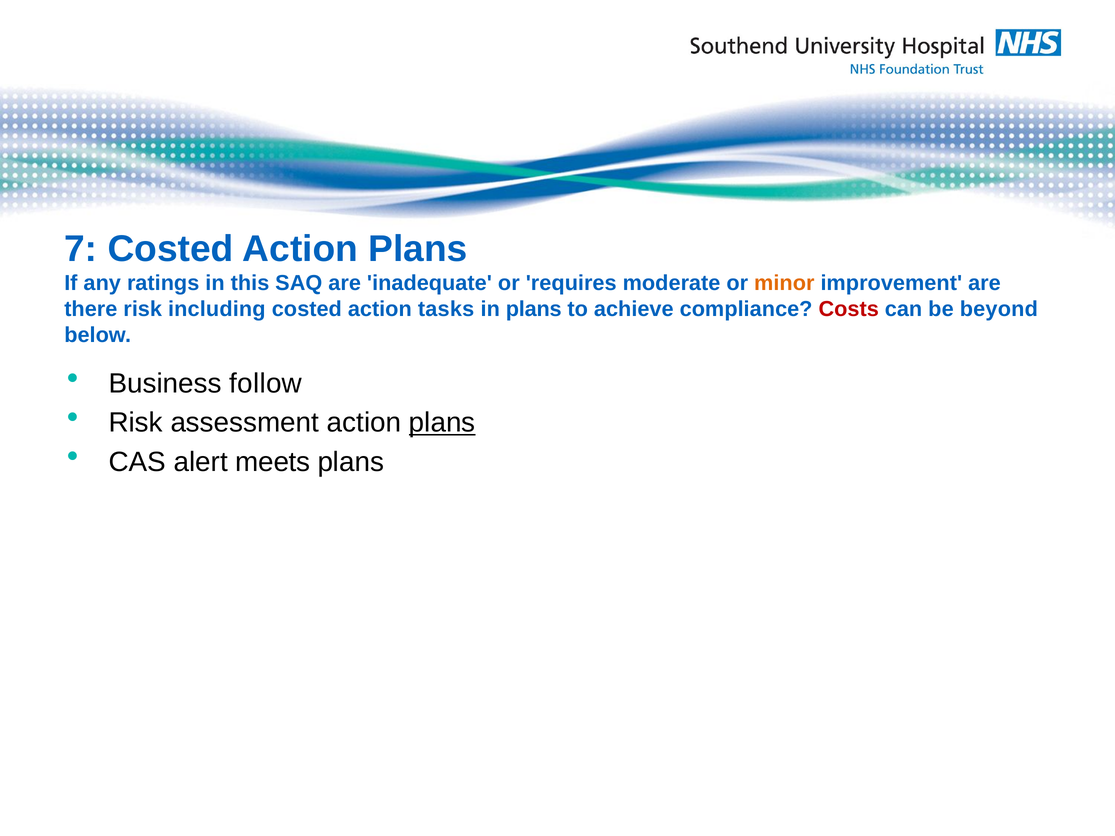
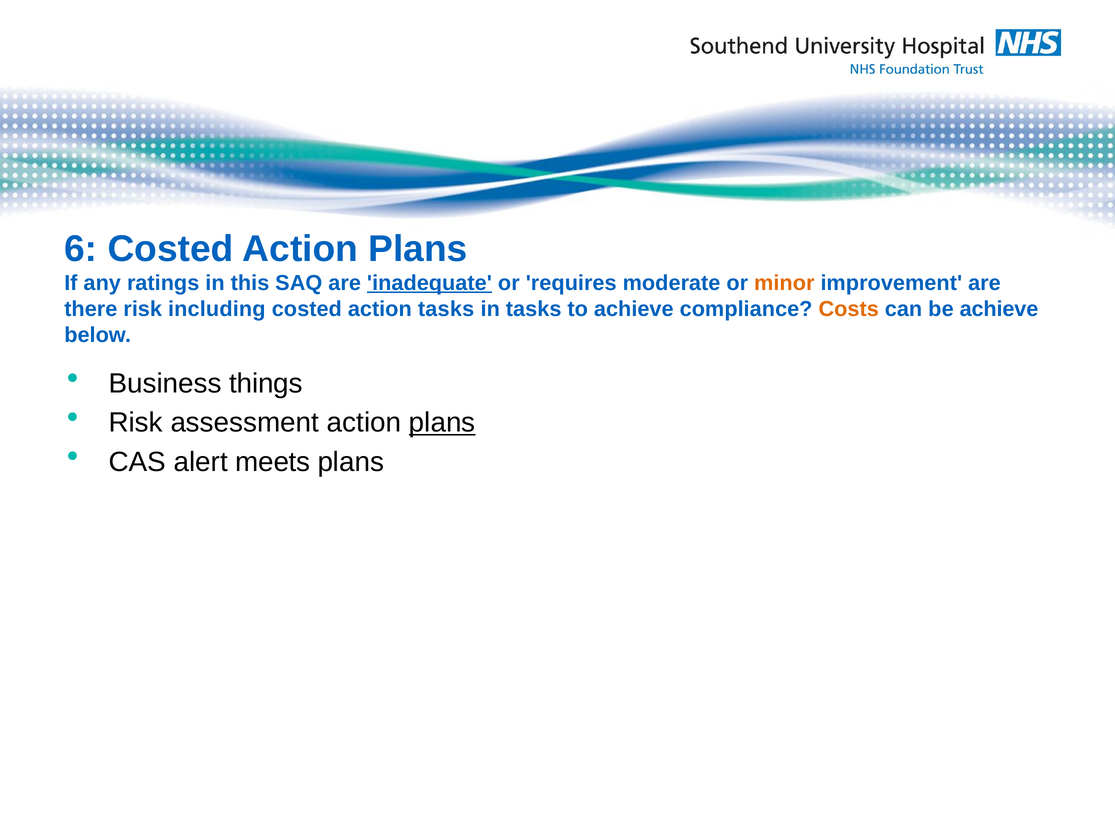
7: 7 -> 6
inadequate underline: none -> present
in plans: plans -> tasks
Costs colour: red -> orange
be beyond: beyond -> achieve
follow: follow -> things
